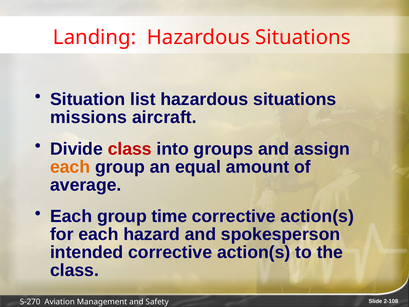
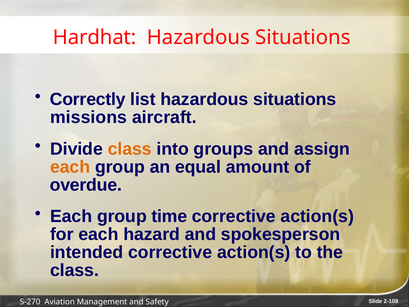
Landing: Landing -> Hardhat
Situation: Situation -> Correctly
class at (130, 149) colour: red -> orange
average: average -> overdue
